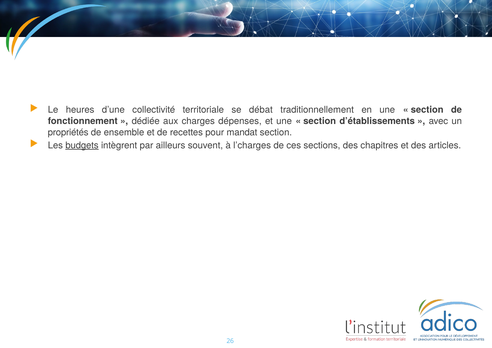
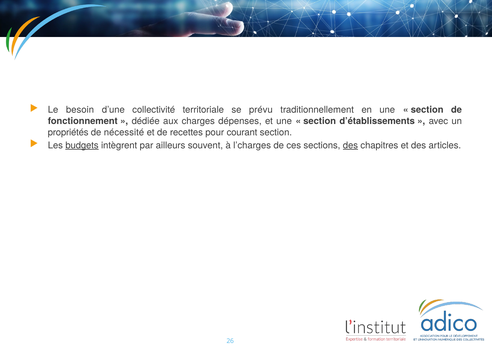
heures: heures -> besoin
débat: débat -> prévu
ensemble: ensemble -> nécessité
mandat: mandat -> courant
des at (350, 145) underline: none -> present
